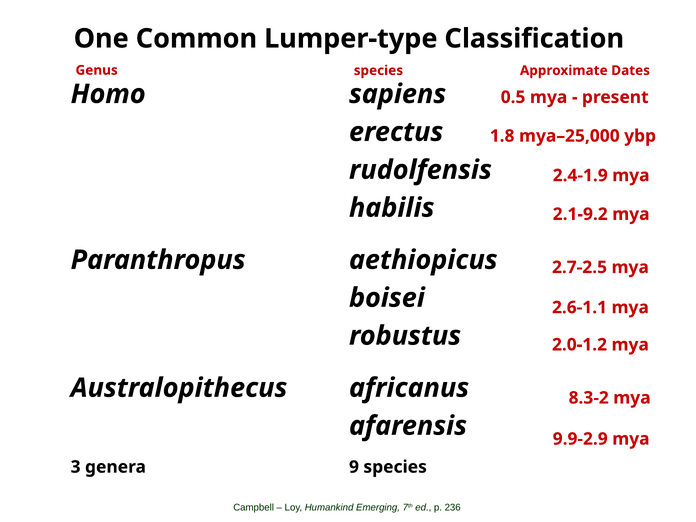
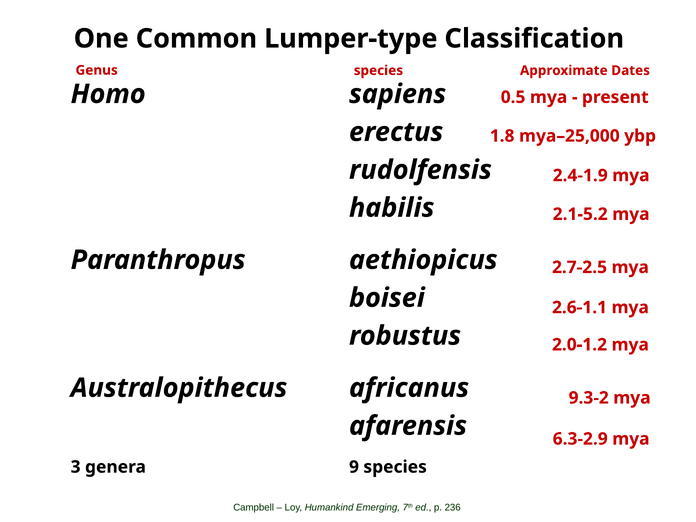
2.1-9.2: 2.1-9.2 -> 2.1-5.2
8.3-2: 8.3-2 -> 9.3-2
9.9-2.9: 9.9-2.9 -> 6.3-2.9
